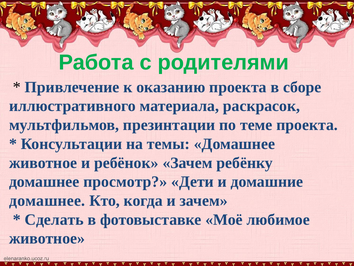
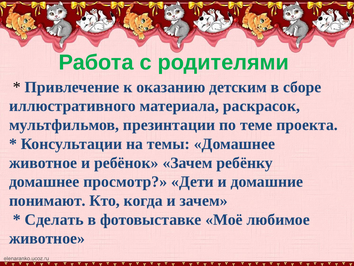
оказанию проекта: проекта -> детским
домашнее at (47, 200): домашнее -> понимают
